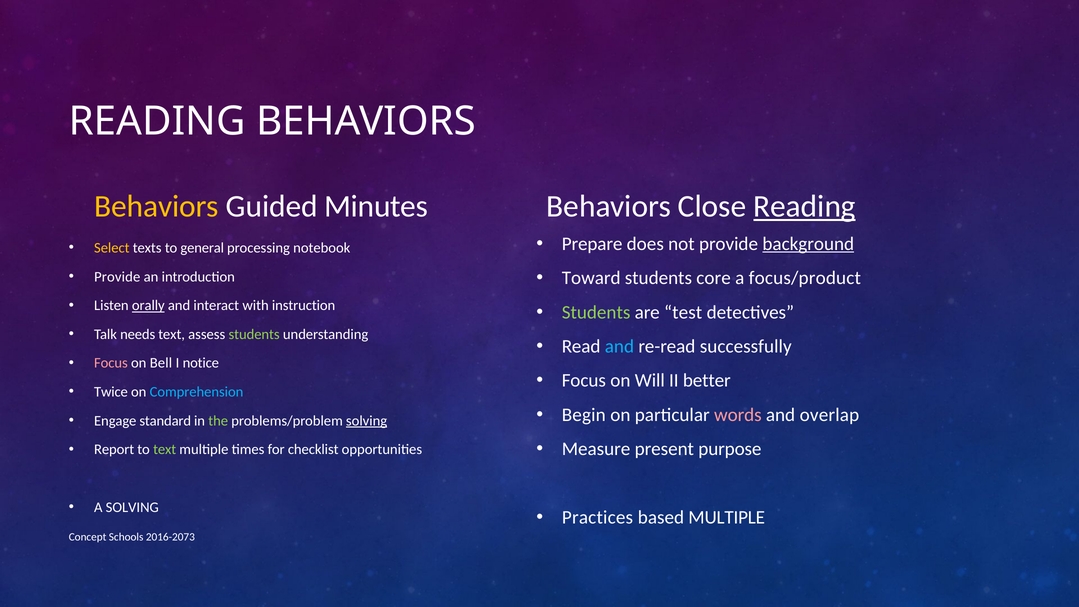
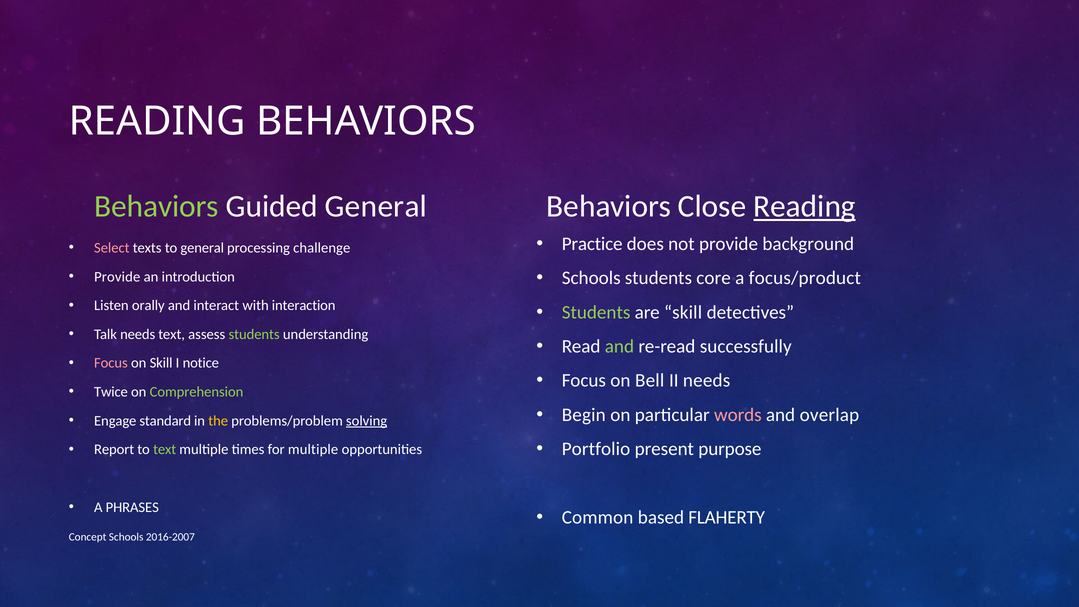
Behaviors at (157, 206) colour: yellow -> light green
Guided Minutes: Minutes -> General
Prepare: Prepare -> Practice
background underline: present -> none
Select colour: yellow -> pink
notebook: notebook -> challenge
Toward at (591, 278): Toward -> Schools
orally underline: present -> none
instruction: instruction -> interaction
are test: test -> skill
and at (619, 346) colour: light blue -> light green
on Bell: Bell -> Skill
Will: Will -> Bell
II better: better -> needs
Comprehension colour: light blue -> light green
the colour: light green -> yellow
Measure: Measure -> Portfolio
for checklist: checklist -> multiple
A SOLVING: SOLVING -> PHRASES
Practices: Practices -> Common
based MULTIPLE: MULTIPLE -> FLAHERTY
2016-2073: 2016-2073 -> 2016-2007
